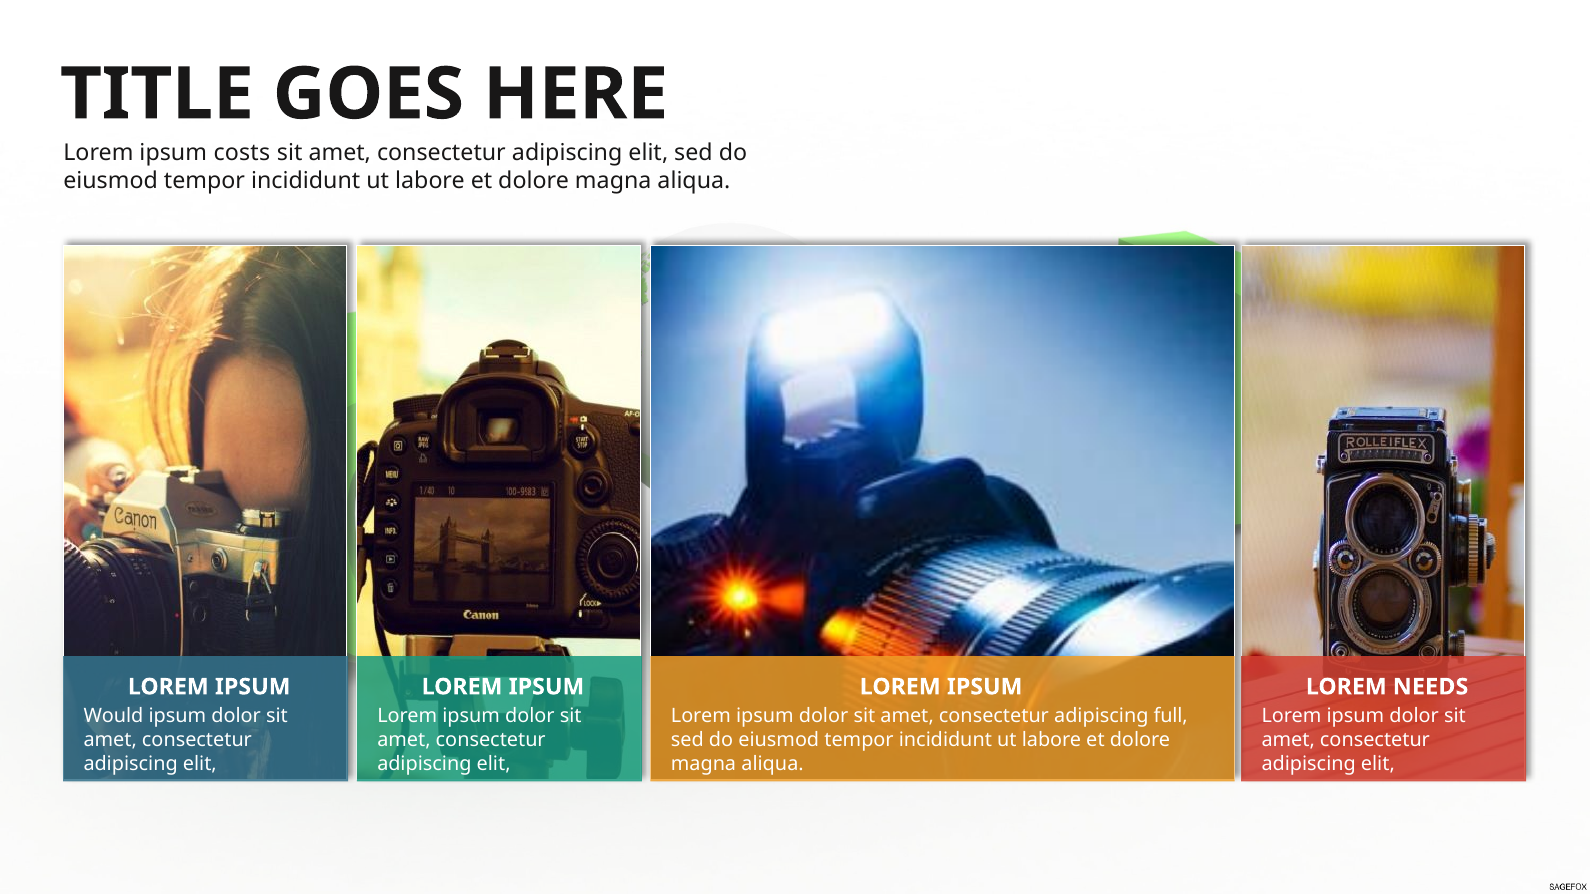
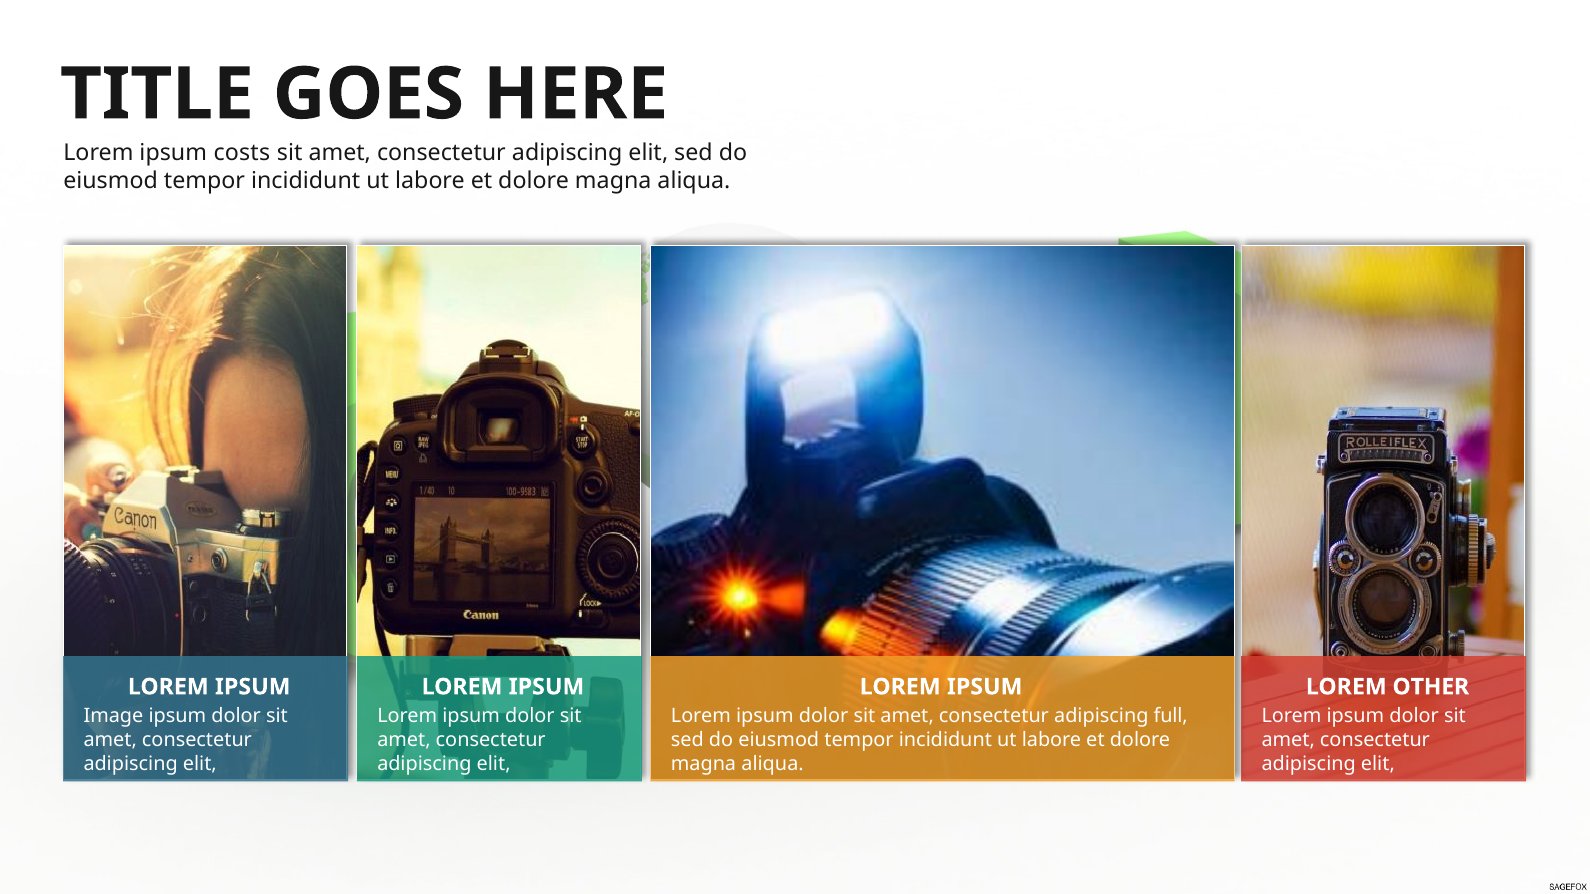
NEEDS: NEEDS -> OTHER
Would: Would -> Image
